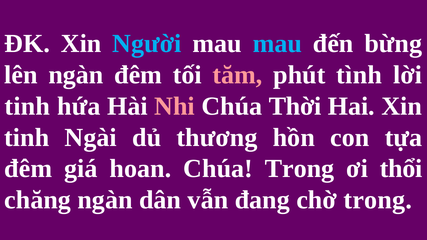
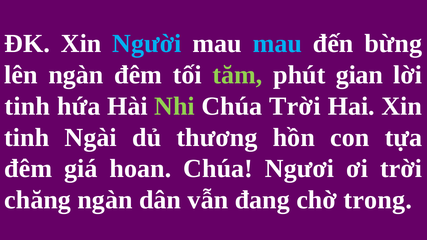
tăm colour: pink -> light green
tình: tình -> gian
Nhi colour: pink -> light green
Chúa Thời: Thời -> Trời
Chúa Trong: Trong -> Ngươi
ơi thổi: thổi -> trời
